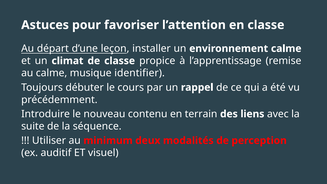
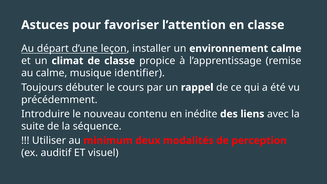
terrain: terrain -> inédite
